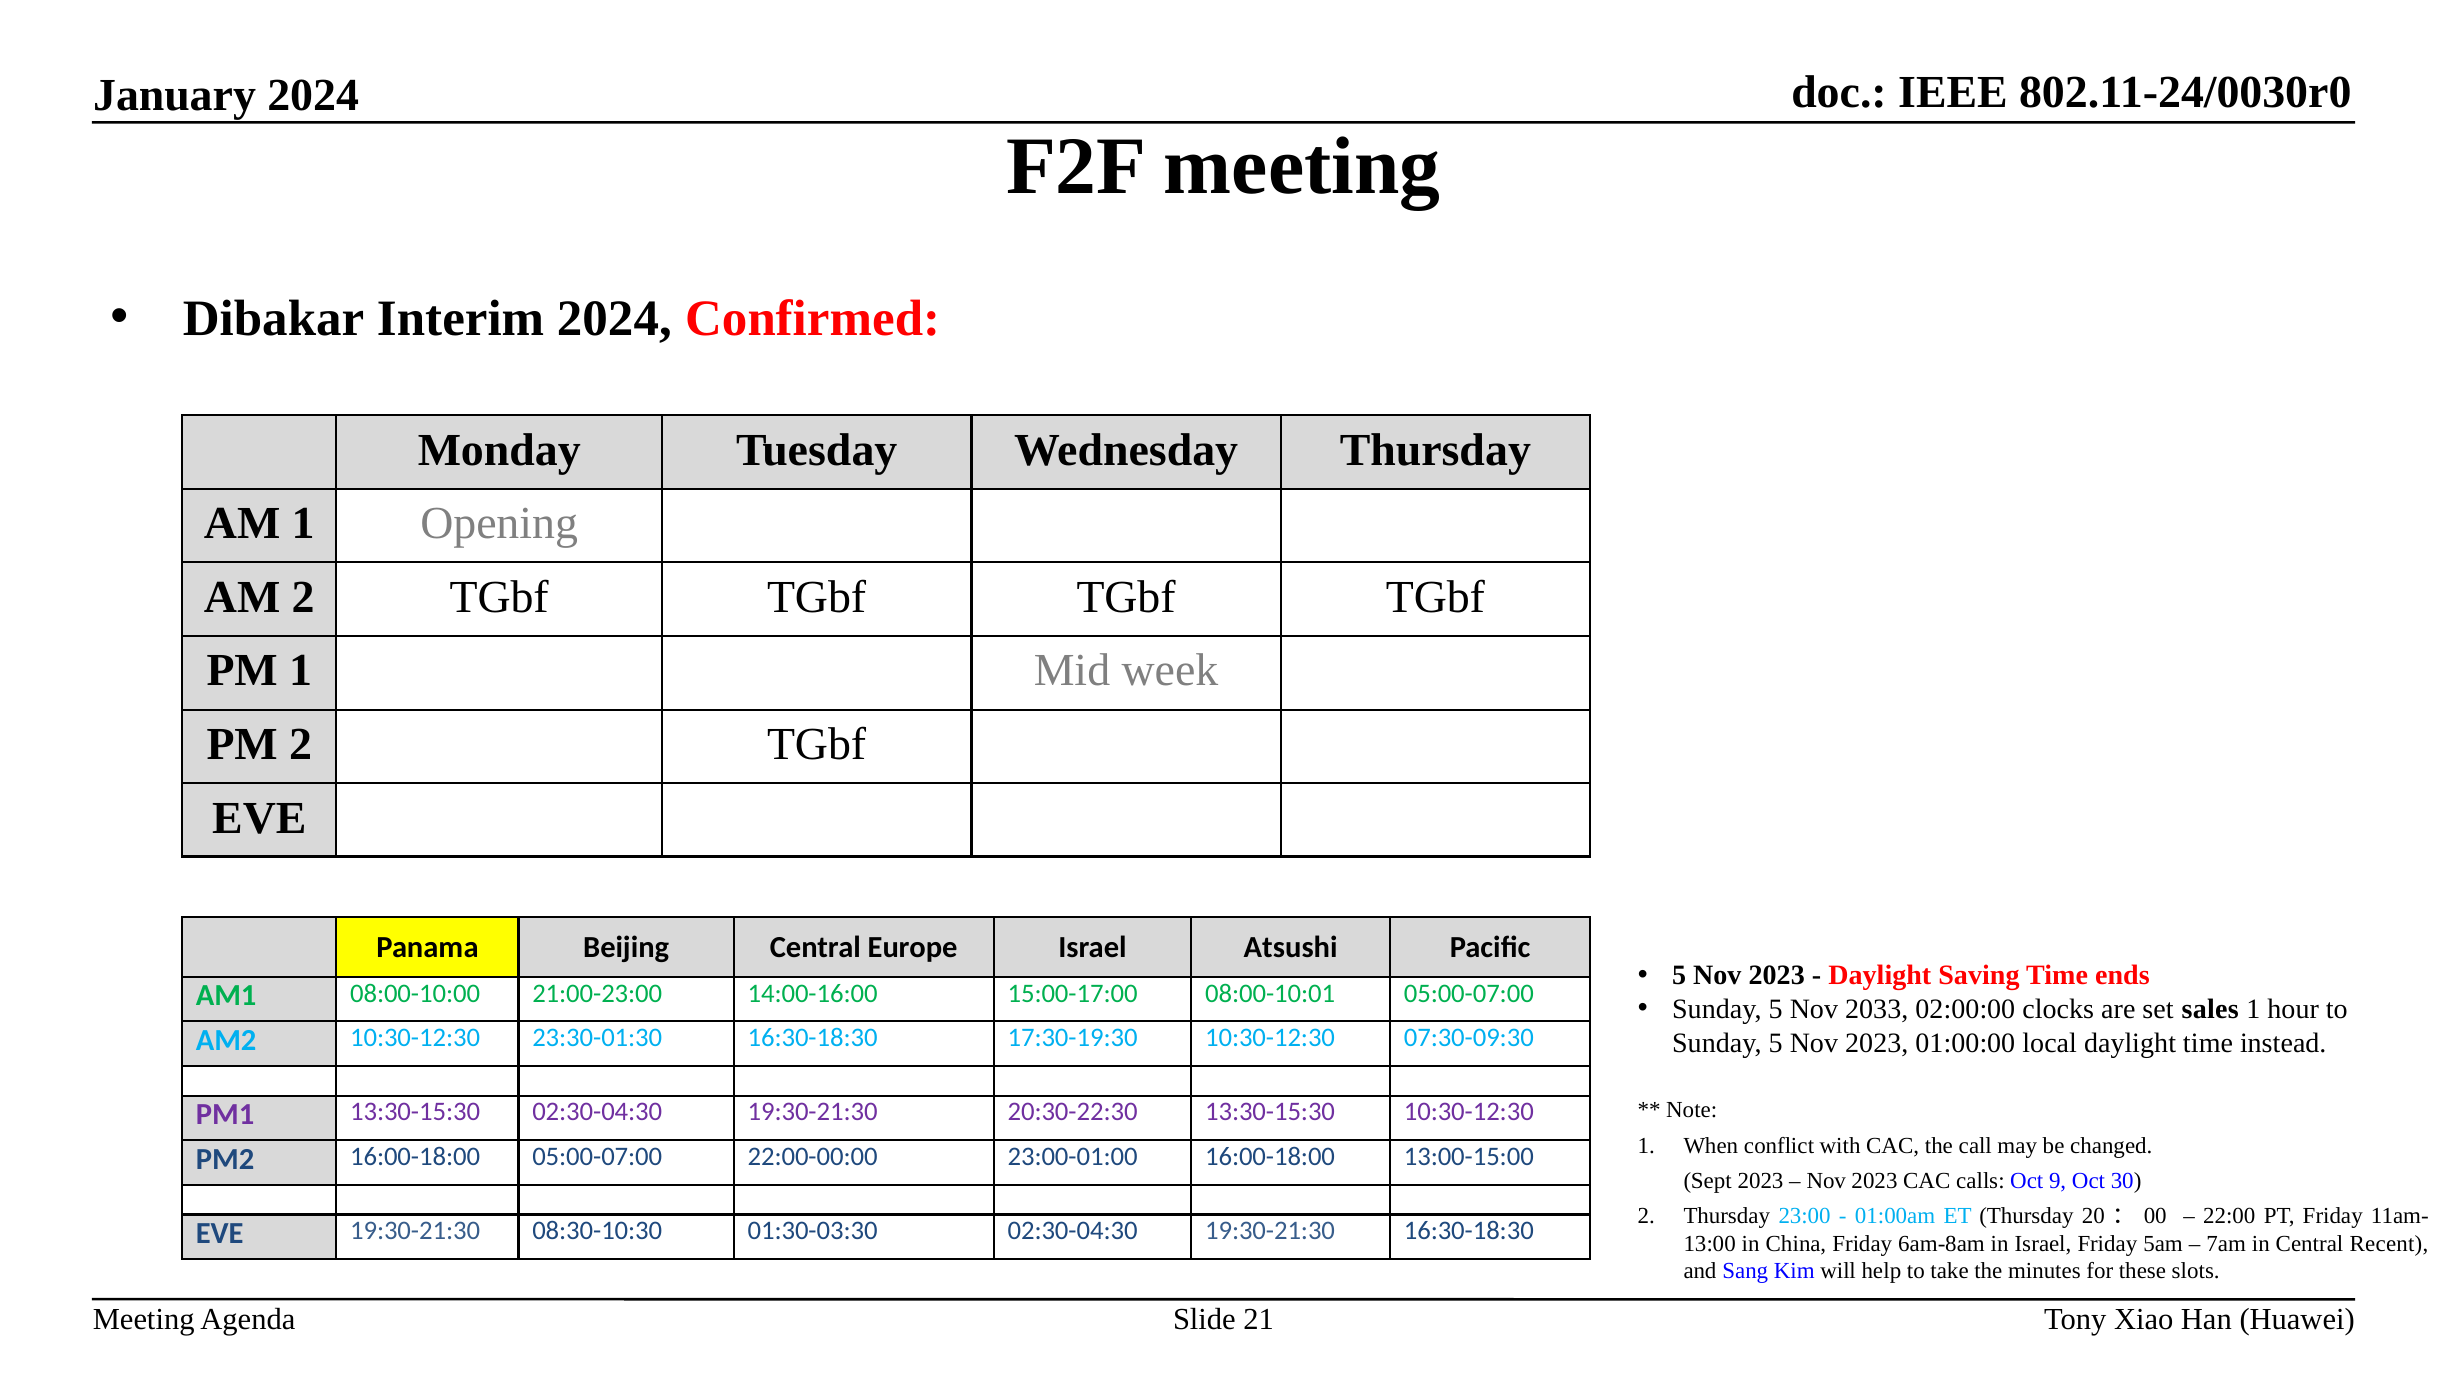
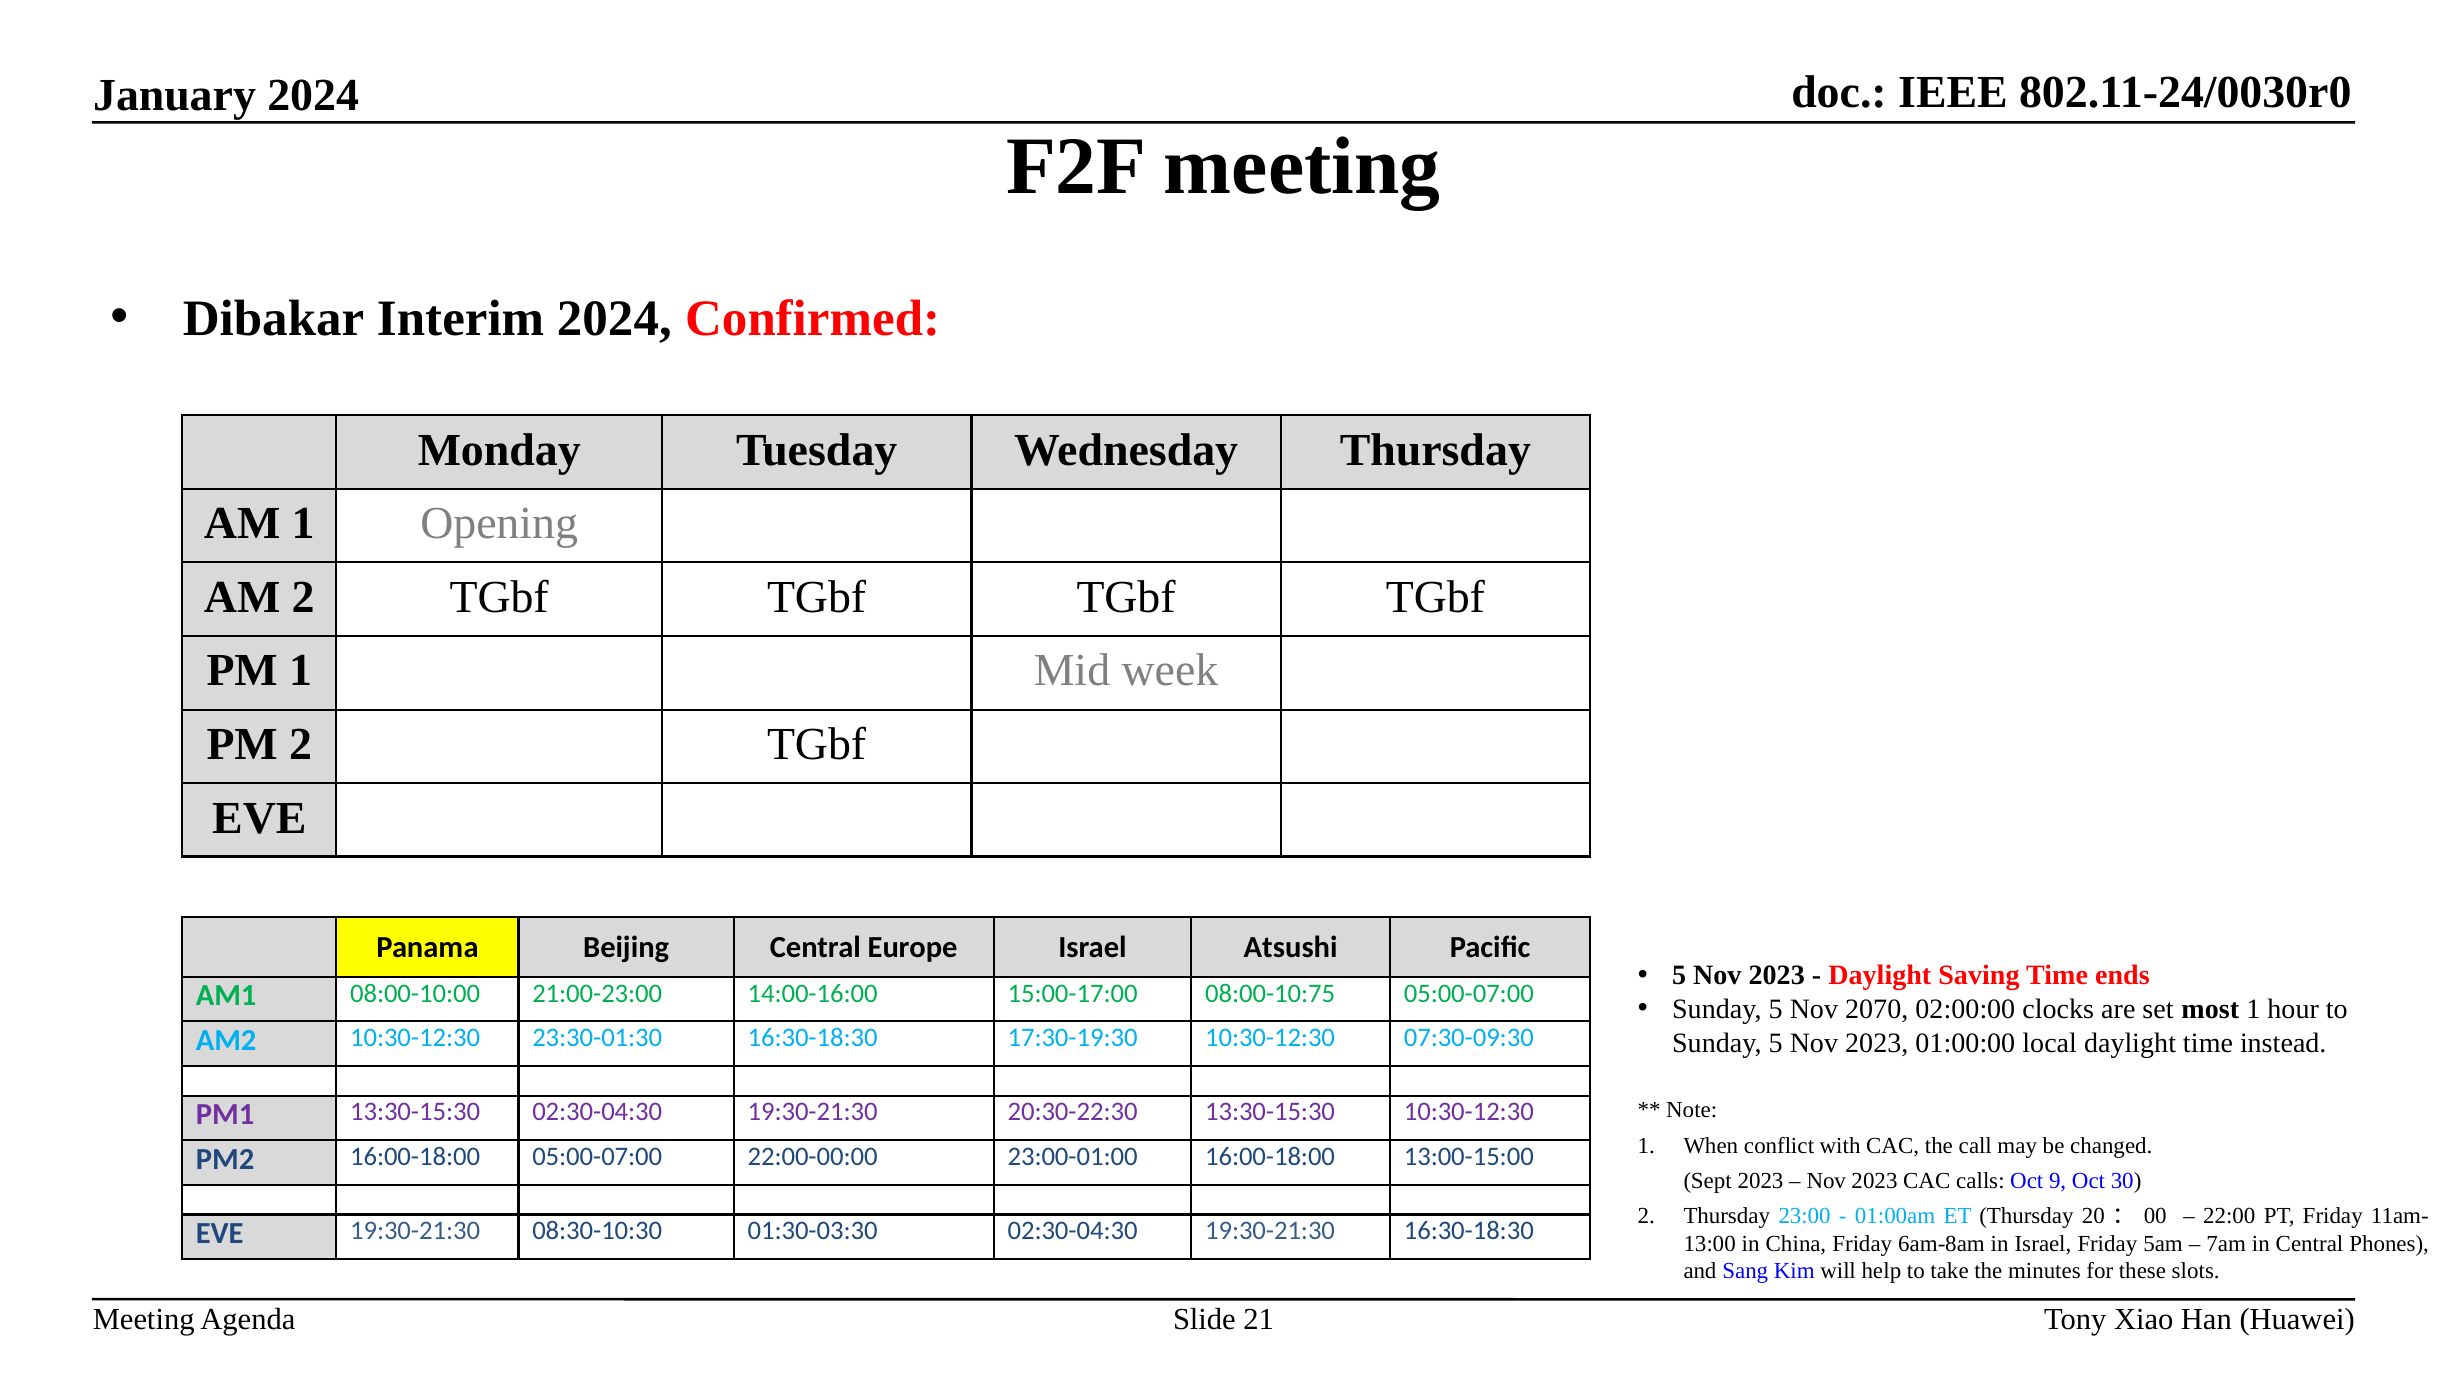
08:00-10:01: 08:00-10:01 -> 08:00-10:75
2033: 2033 -> 2070
sales: sales -> most
Recent: Recent -> Phones
